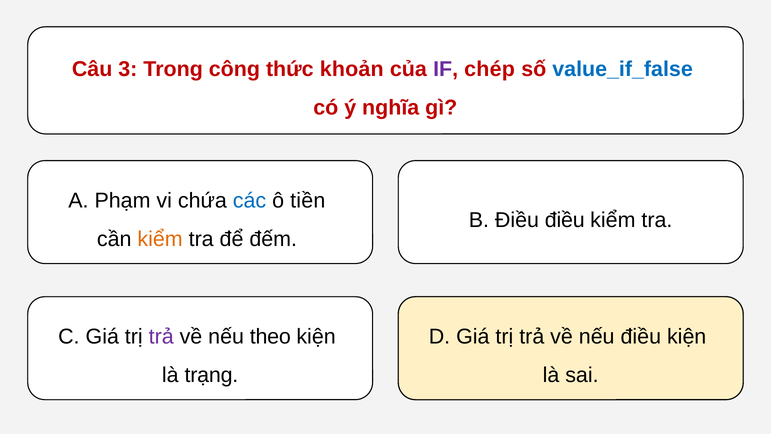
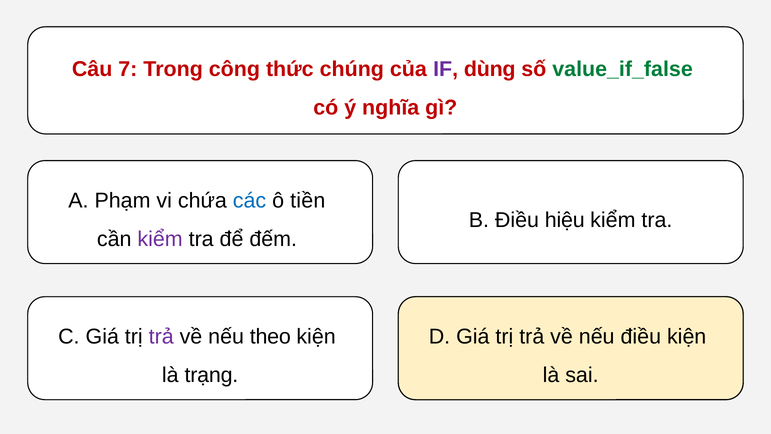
3: 3 -> 7
khoản: khoản -> chúng
chép: chép -> dùng
value_if_false colour: blue -> green
Điều điều: điều -> hiệu
kiểm at (160, 239) colour: orange -> purple
